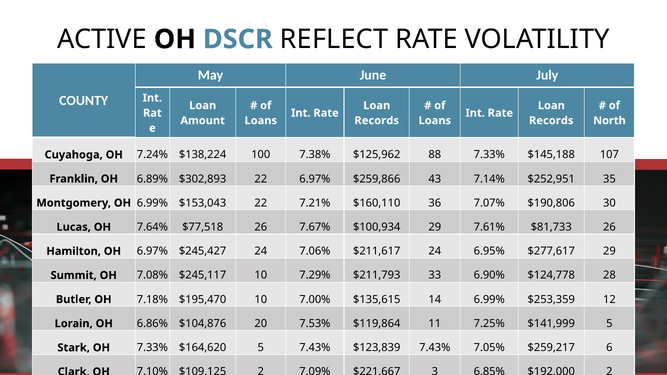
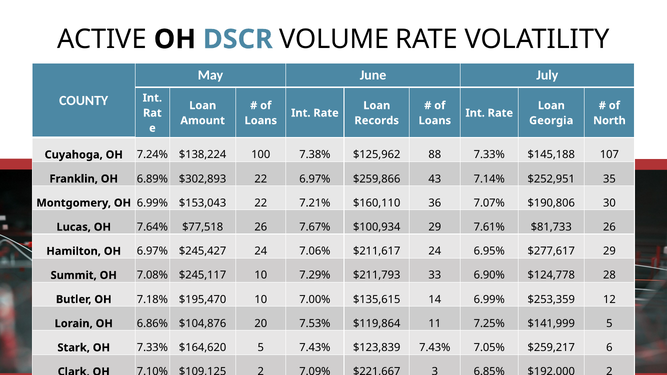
REFLECT: REFLECT -> VOLUME
Records at (551, 121): Records -> Georgia
